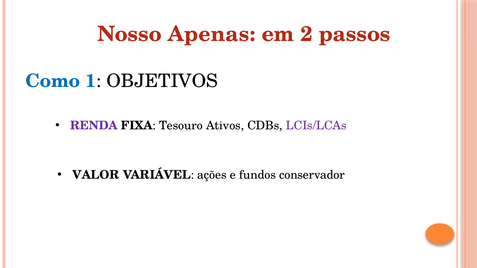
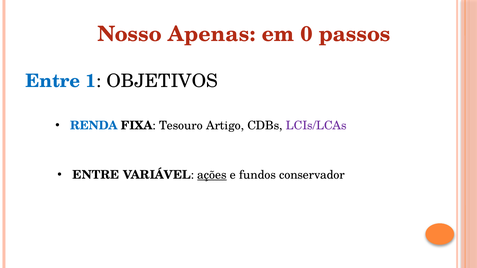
2: 2 -> 0
Como at (53, 81): Como -> Entre
RENDA colour: purple -> blue
Ativos: Ativos -> Artigo
VALOR at (96, 175): VALOR -> ENTRE
ações underline: none -> present
